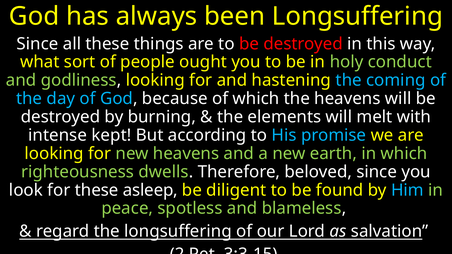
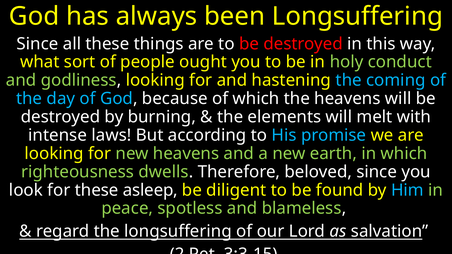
kept: kept -> laws
